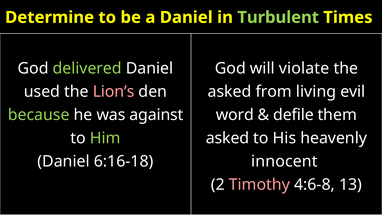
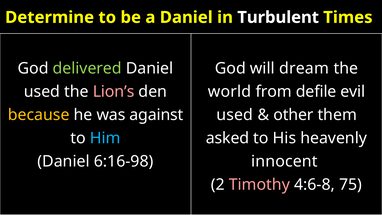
Turbulent colour: light green -> white
violate: violate -> dream
asked at (230, 92): asked -> world
living: living -> defile
because colour: light green -> yellow
word at (235, 115): word -> used
defile: defile -> other
Him colour: light green -> light blue
6:16-18: 6:16-18 -> 6:16-98
13: 13 -> 75
